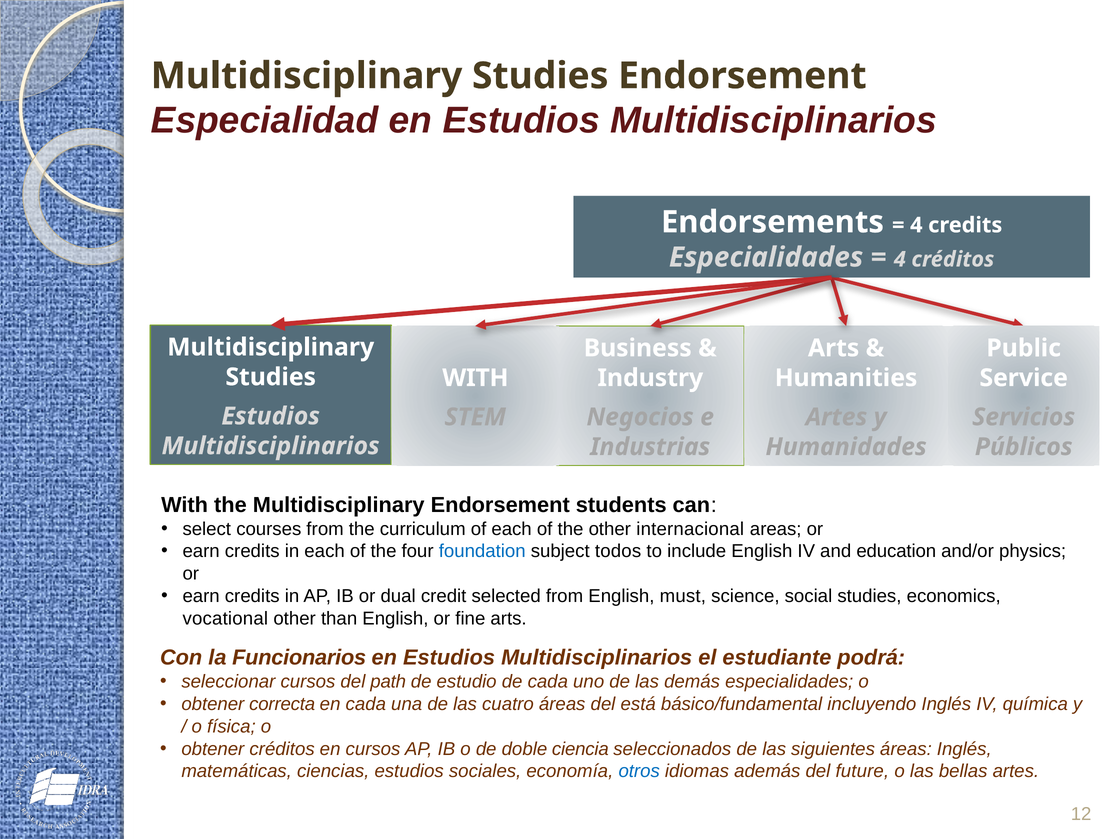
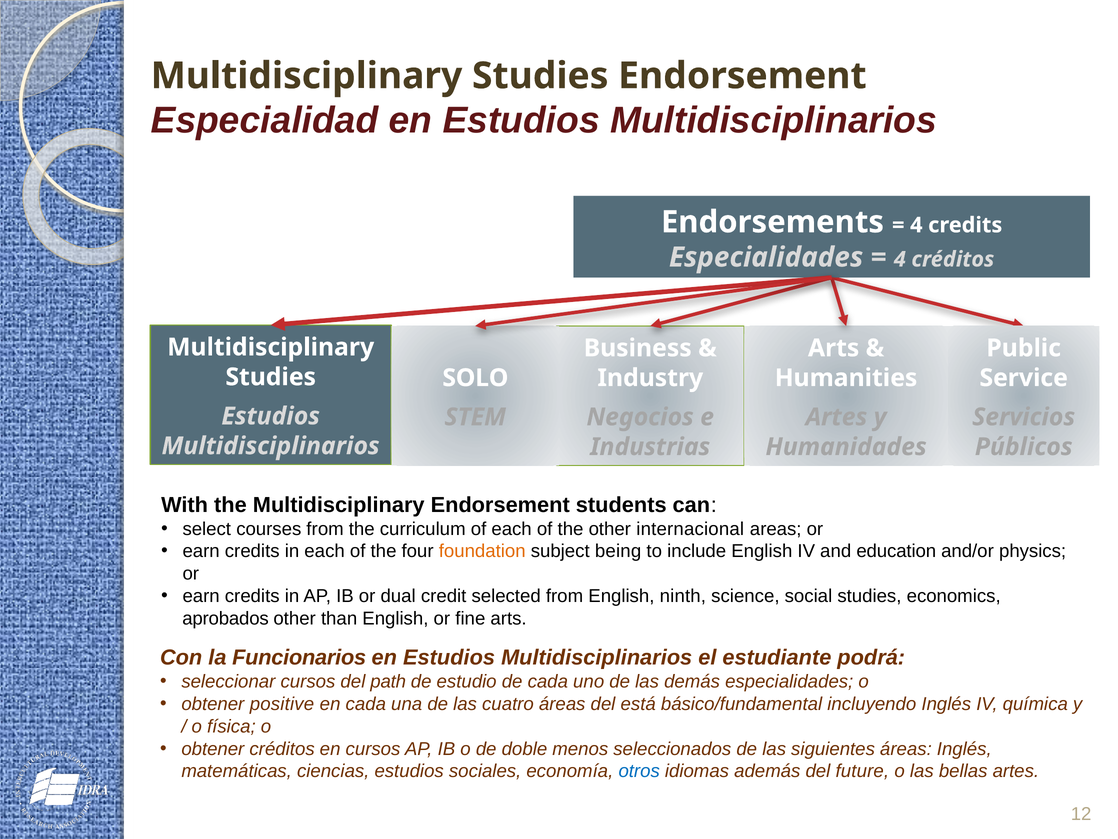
WITH at (475, 378): WITH -> SOLO
foundation colour: blue -> orange
todos: todos -> being
must: must -> ninth
vocational: vocational -> aprobados
correcta: correcta -> positive
ciencia: ciencia -> menos
